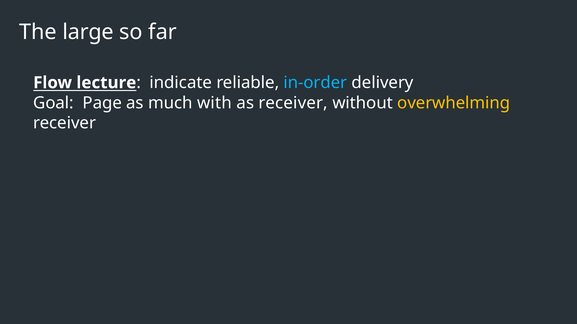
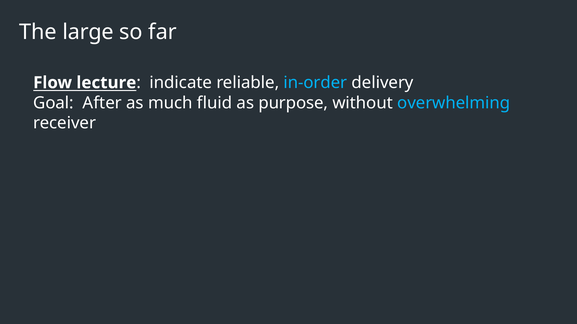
Page: Page -> After
with: with -> fluid
as receiver: receiver -> purpose
overwhelming colour: yellow -> light blue
